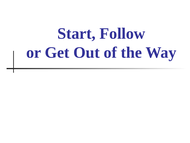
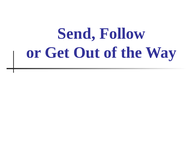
Start: Start -> Send
